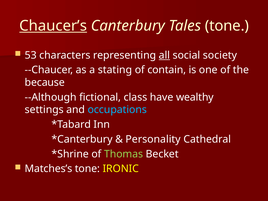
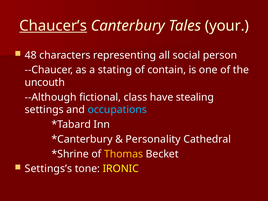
Tales tone: tone -> your
53: 53 -> 48
all underline: present -> none
society: society -> person
because: because -> uncouth
wealthy: wealthy -> stealing
Thomas colour: light green -> yellow
Matches’s: Matches’s -> Settings’s
